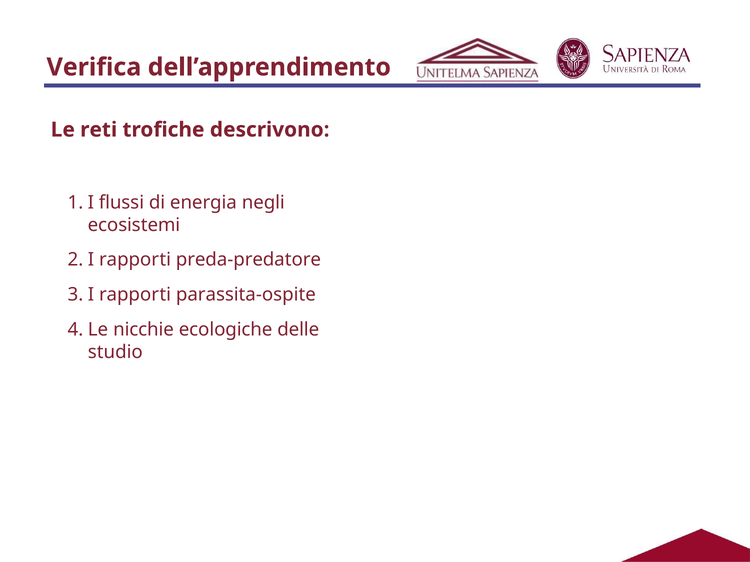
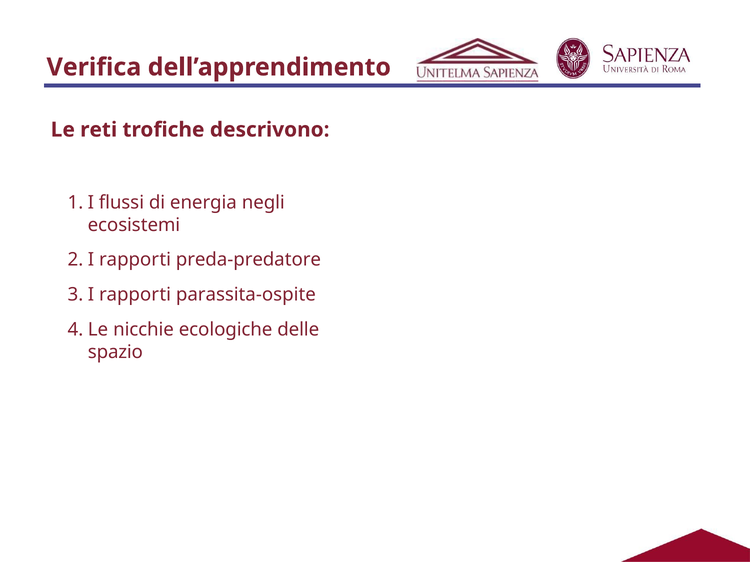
studio: studio -> spazio
